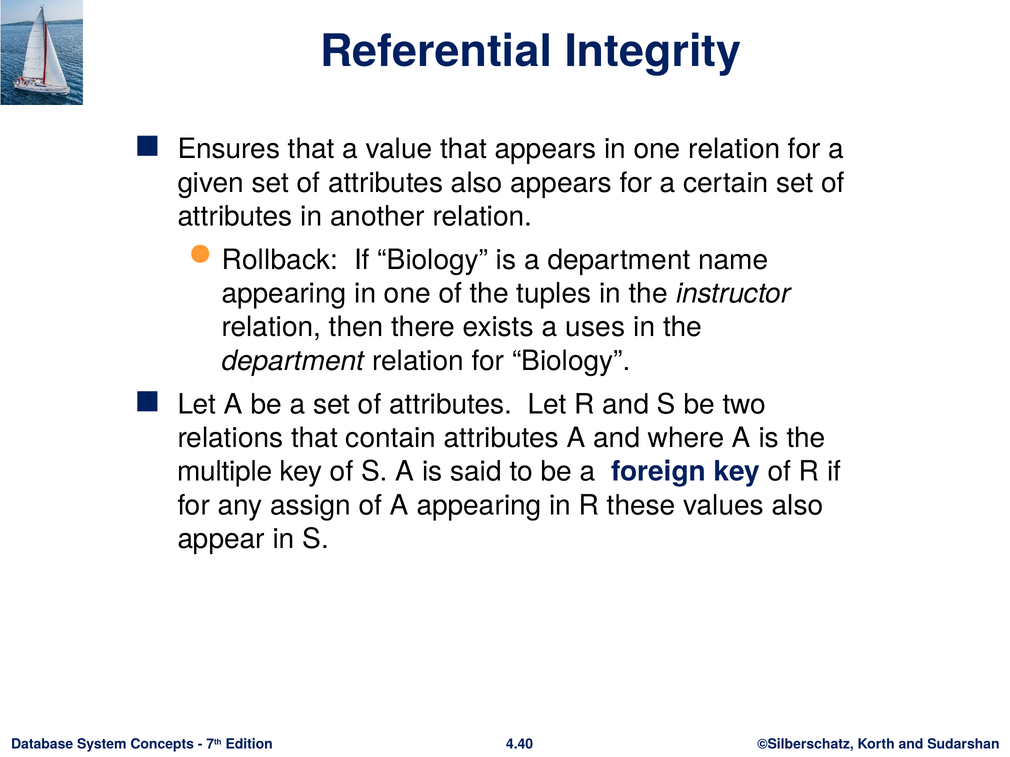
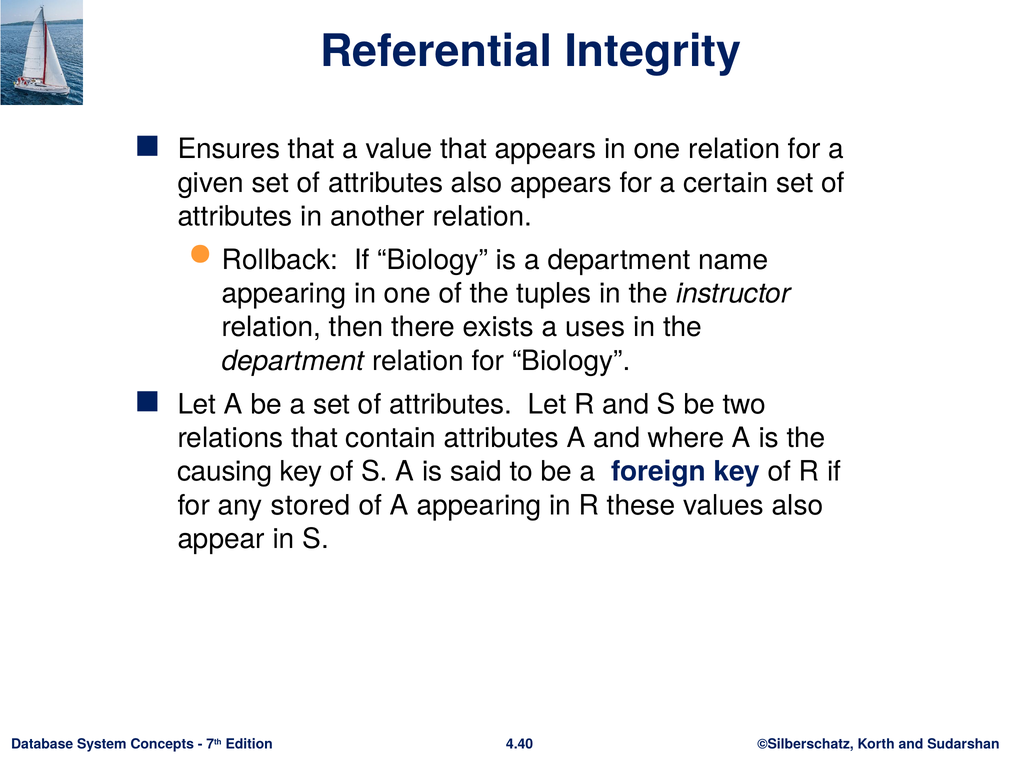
multiple: multiple -> causing
assign: assign -> stored
